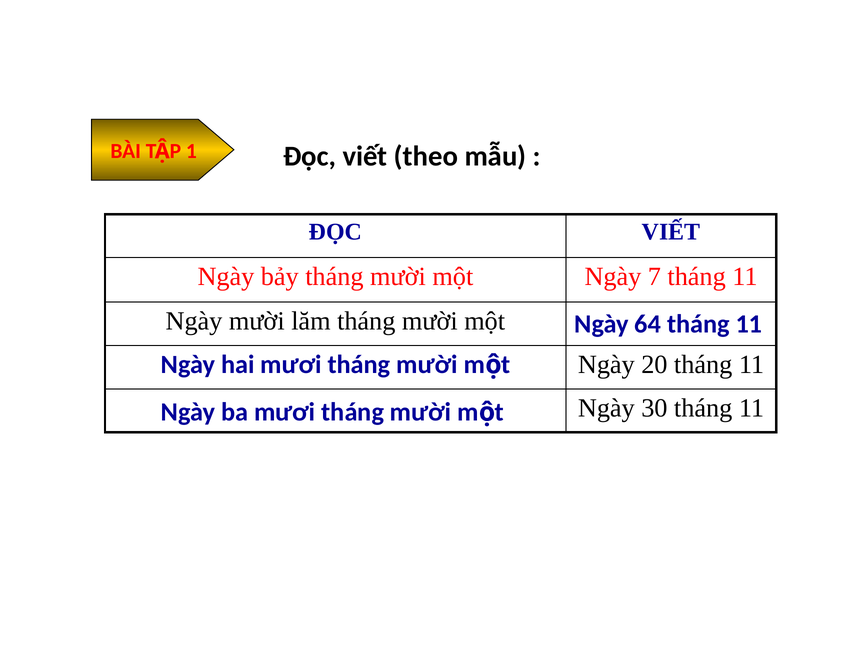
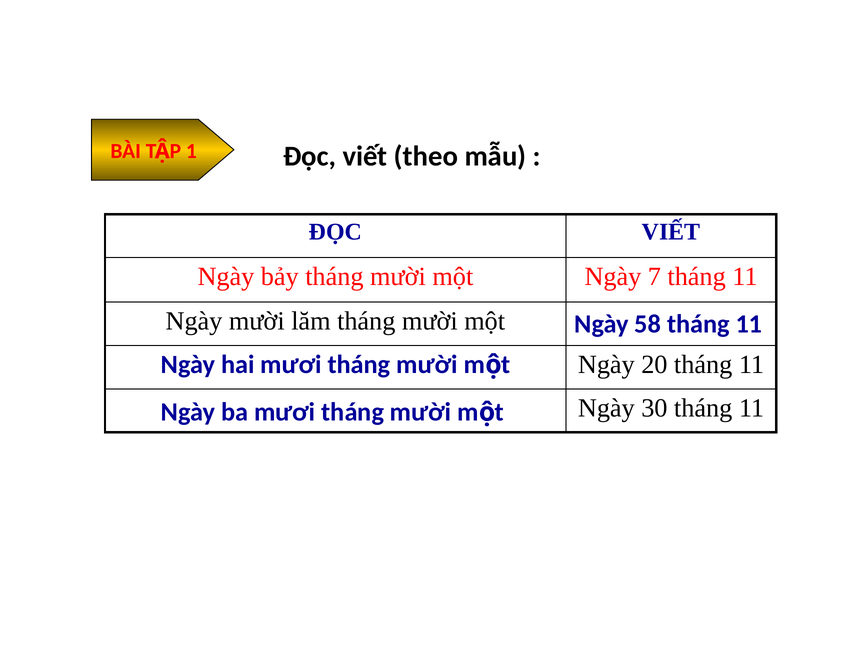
64: 64 -> 58
